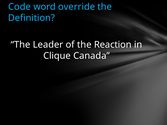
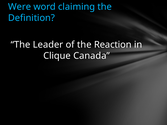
Code: Code -> Were
override: override -> claiming
